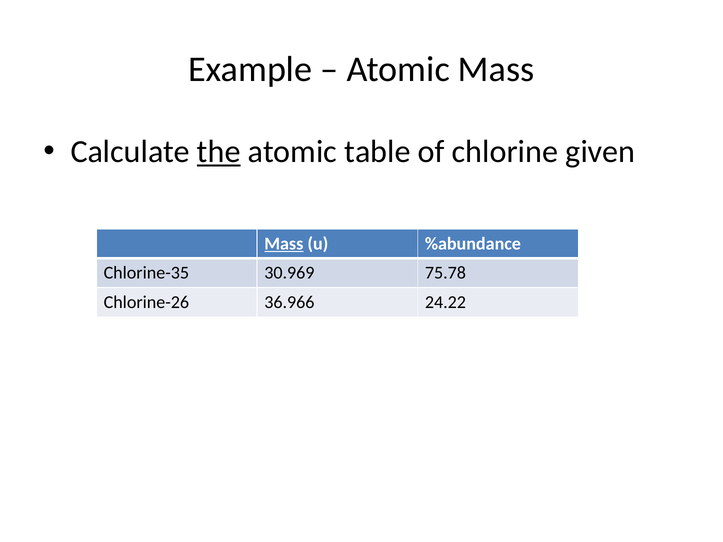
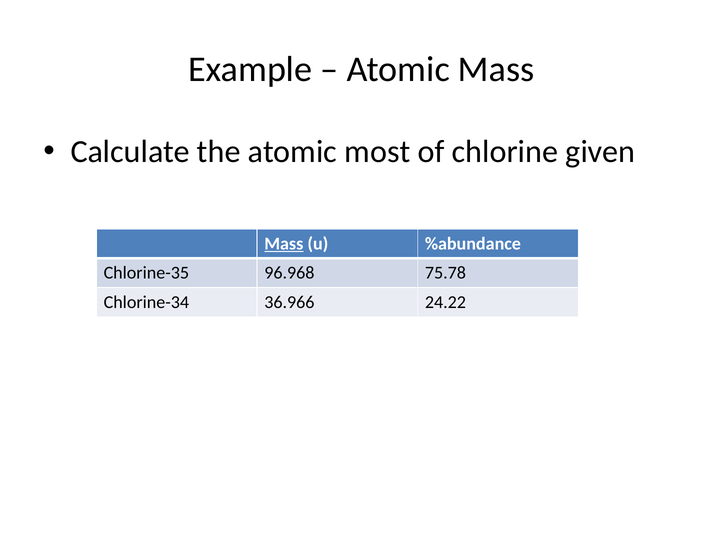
the underline: present -> none
table: table -> most
30.969: 30.969 -> 96.968
Chlorine-26: Chlorine-26 -> Chlorine-34
